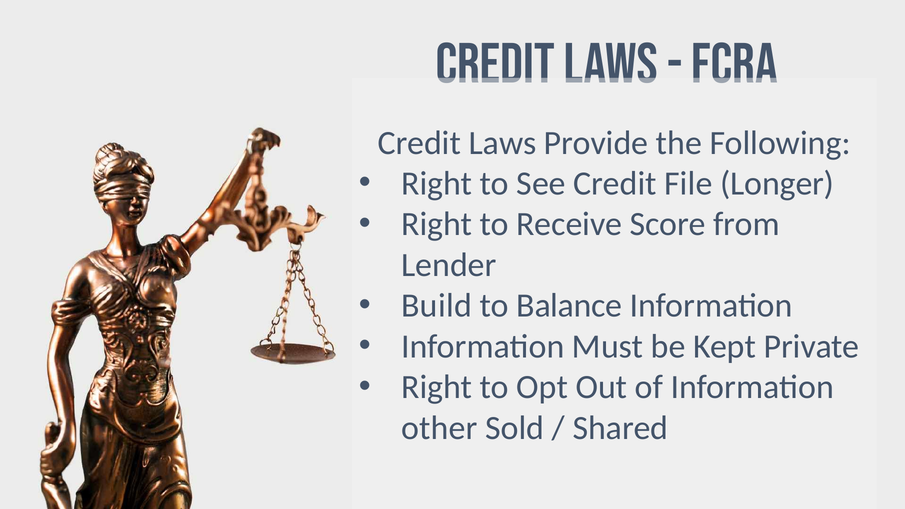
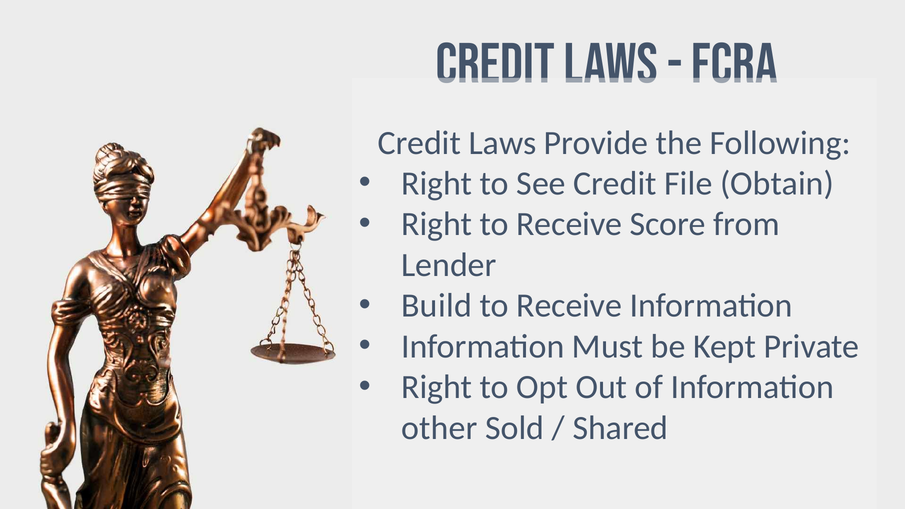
Longer: Longer -> Obtain
Balance at (569, 306): Balance -> Receive
